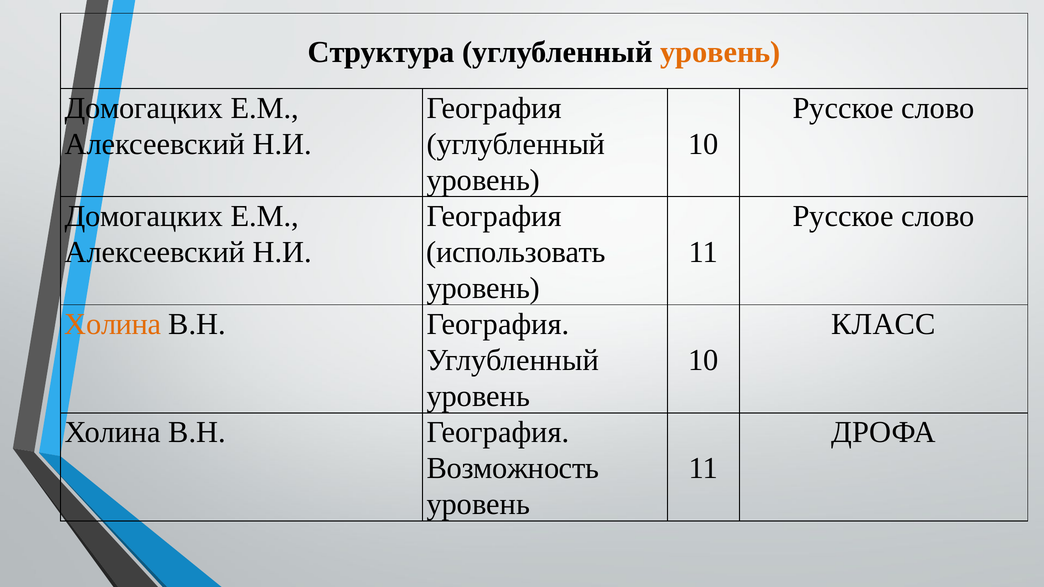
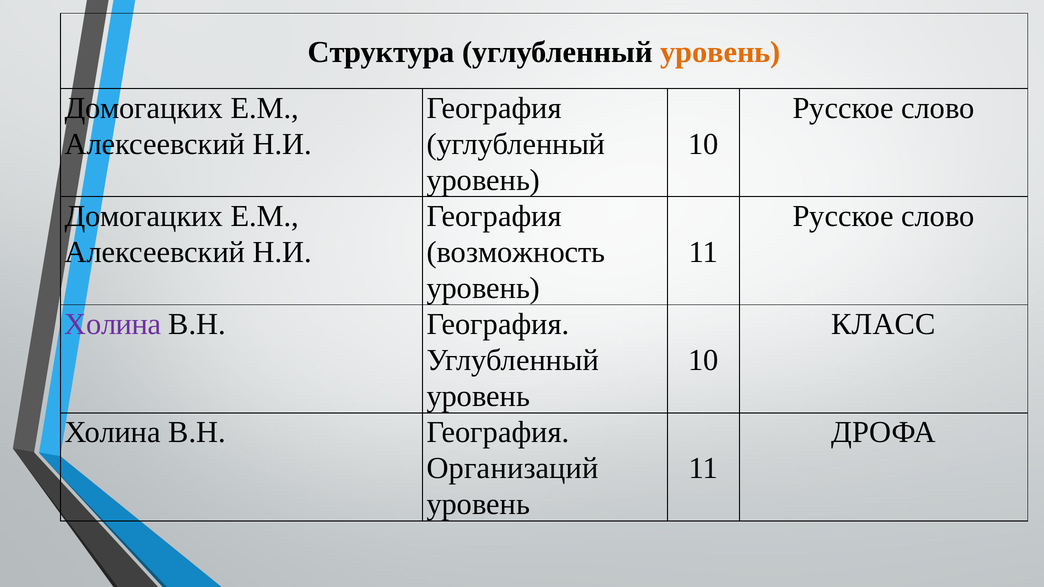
использовать: использовать -> возможность
Холина at (113, 324) colour: orange -> purple
Возможность: Возможность -> Организаций
